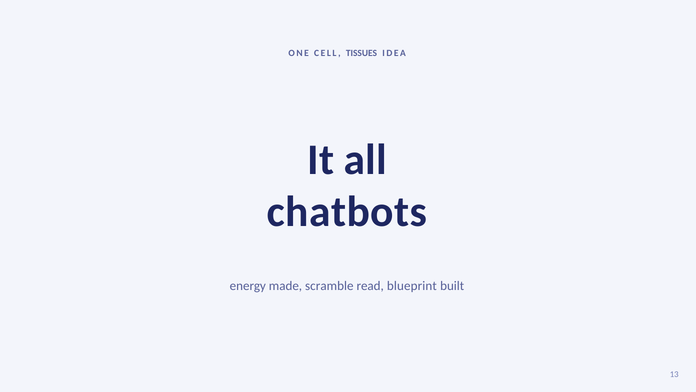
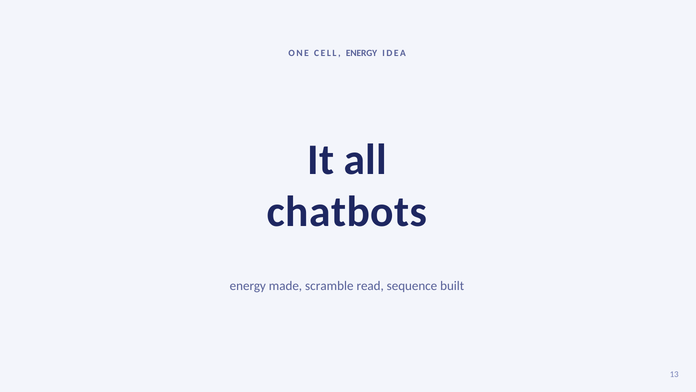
CELL TISSUES: TISSUES -> ENERGY
blueprint: blueprint -> sequence
